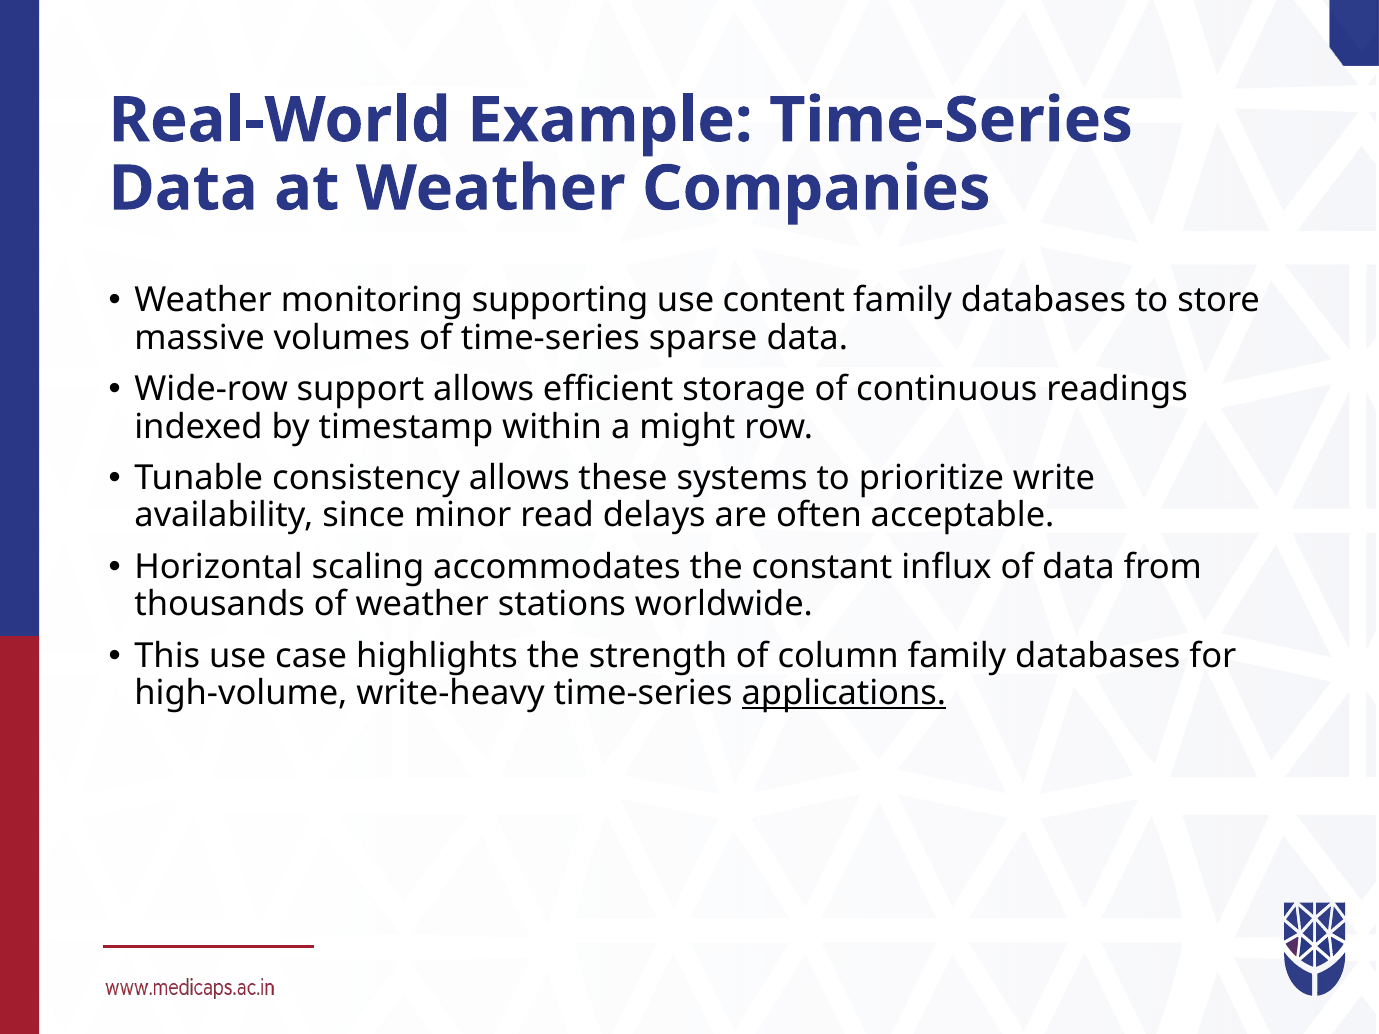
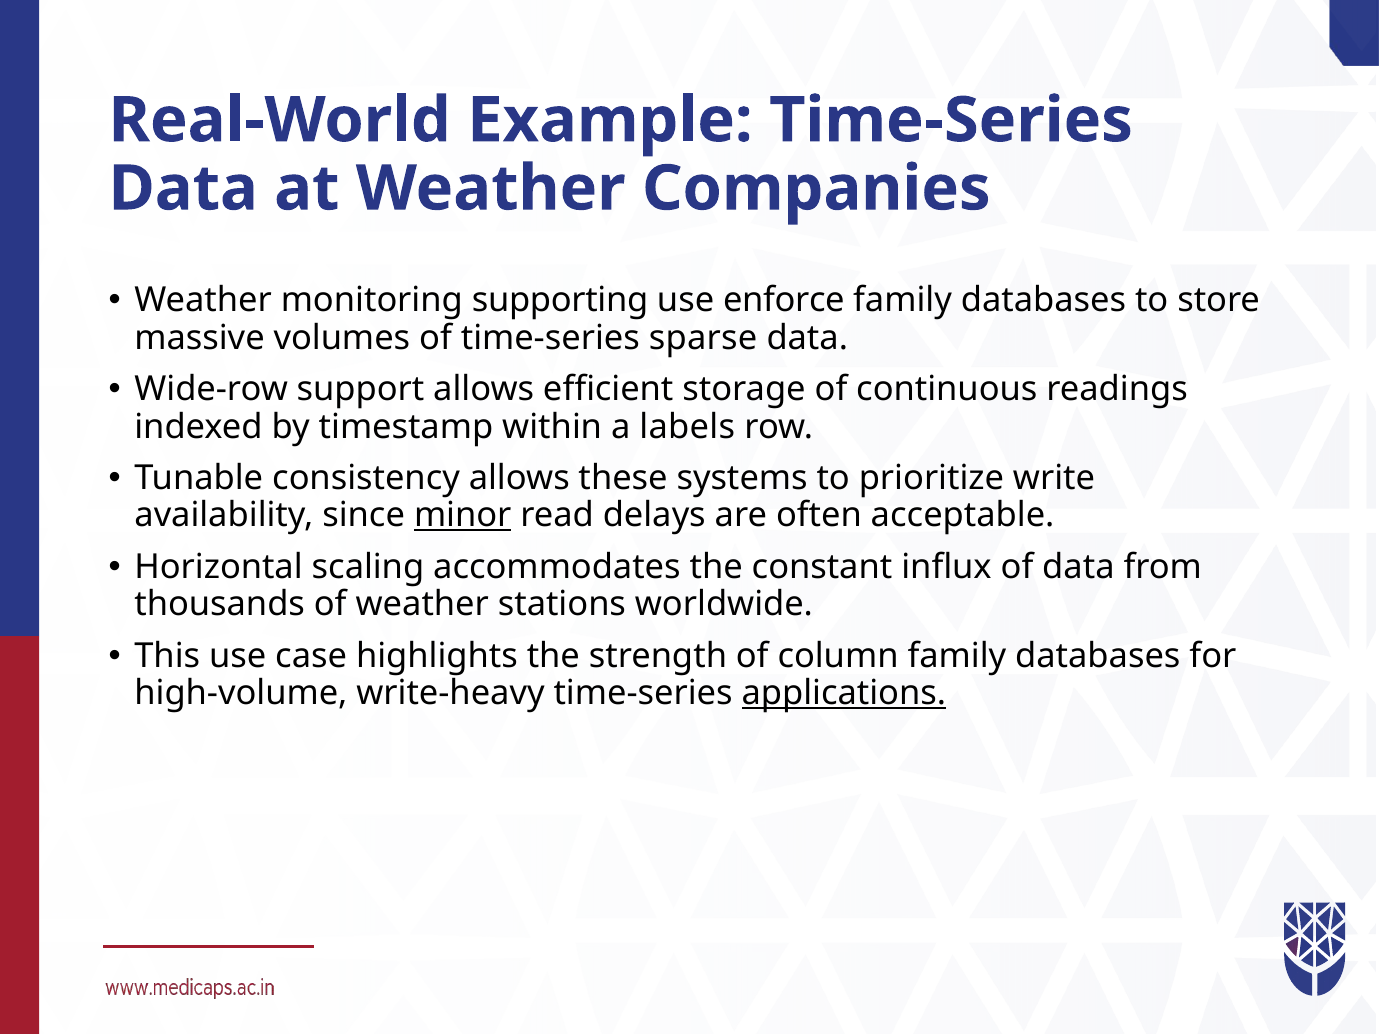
content: content -> enforce
might: might -> labels
minor underline: none -> present
